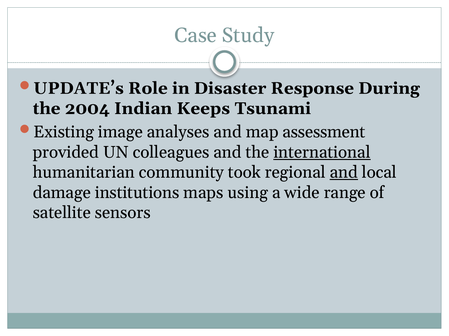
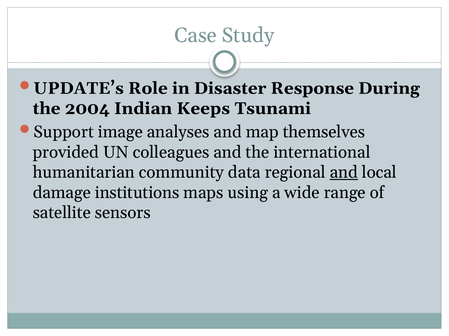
Existing: Existing -> Support
assessment: assessment -> themselves
international underline: present -> none
took: took -> data
